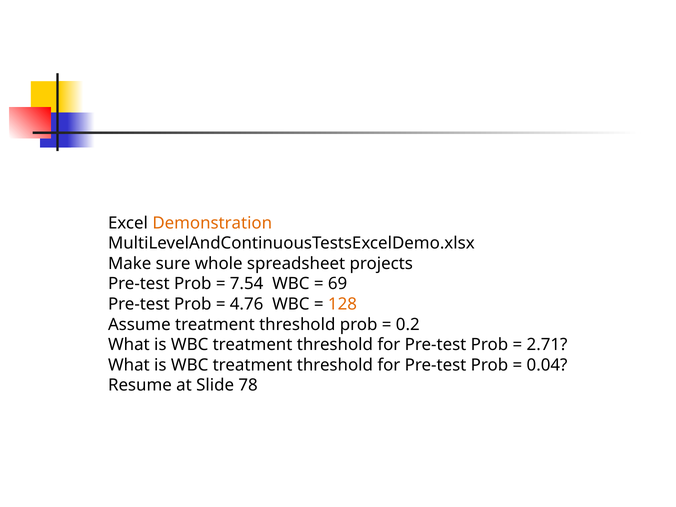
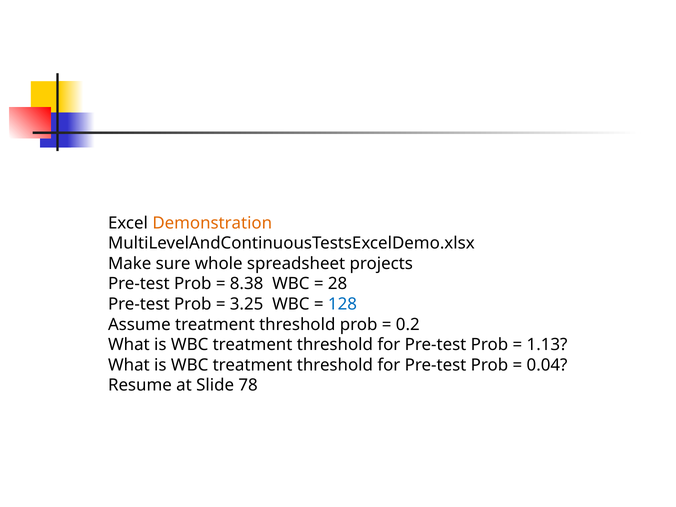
7.54: 7.54 -> 8.38
69: 69 -> 28
4.76: 4.76 -> 3.25
128 colour: orange -> blue
2.71: 2.71 -> 1.13
